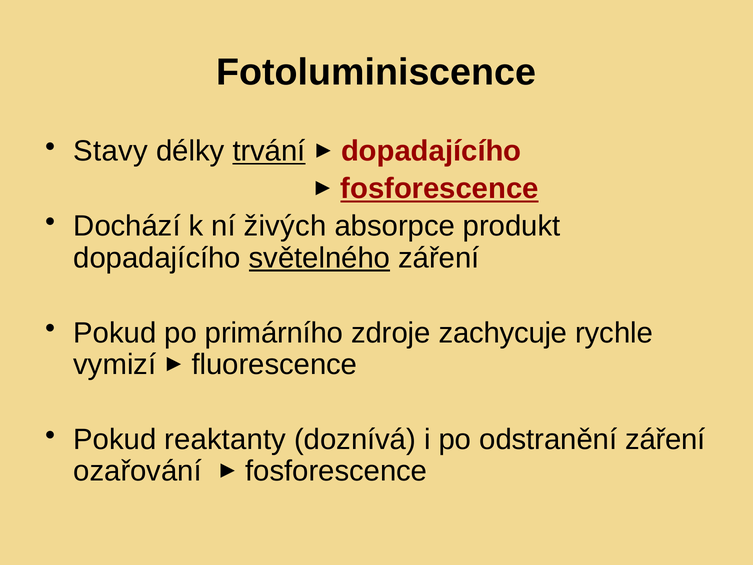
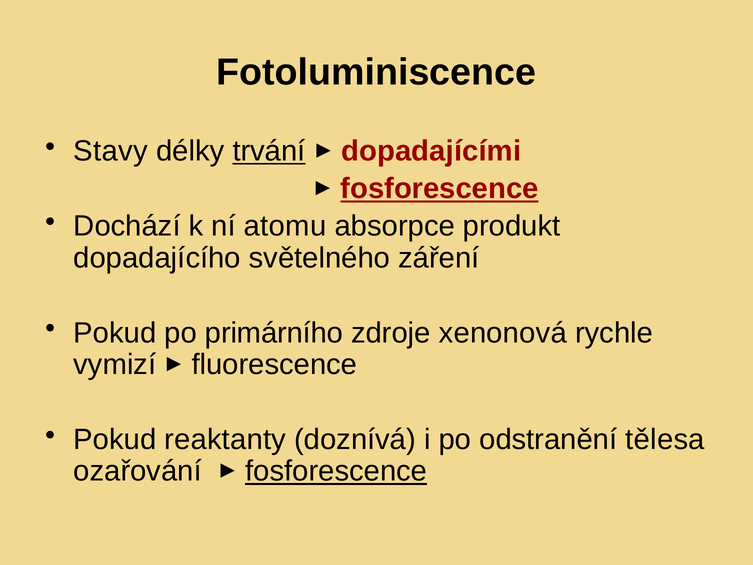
dopadajícího at (431, 151): dopadajícího -> dopadajícími
živých: živých -> atomu
světelného underline: present -> none
zachycuje: zachycuje -> xenonová
odstranění záření: záření -> tělesa
fosforescence at (336, 471) underline: none -> present
